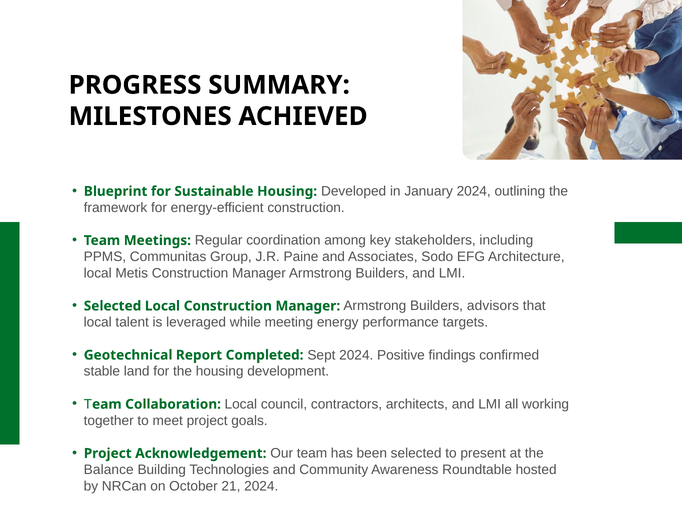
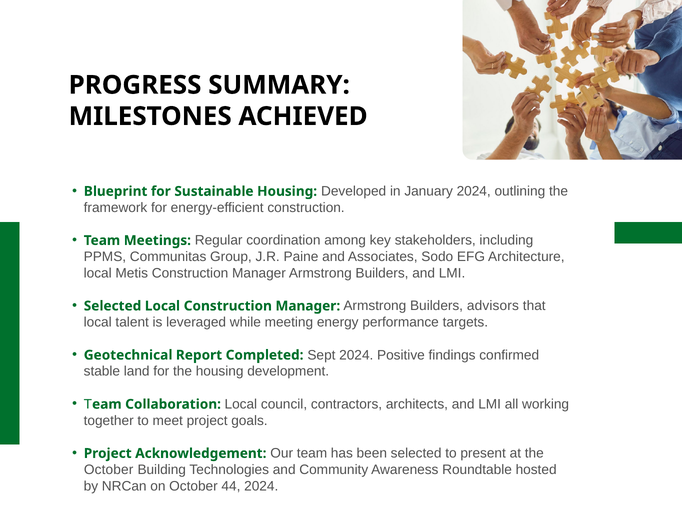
Balance at (109, 469): Balance -> October
21: 21 -> 44
